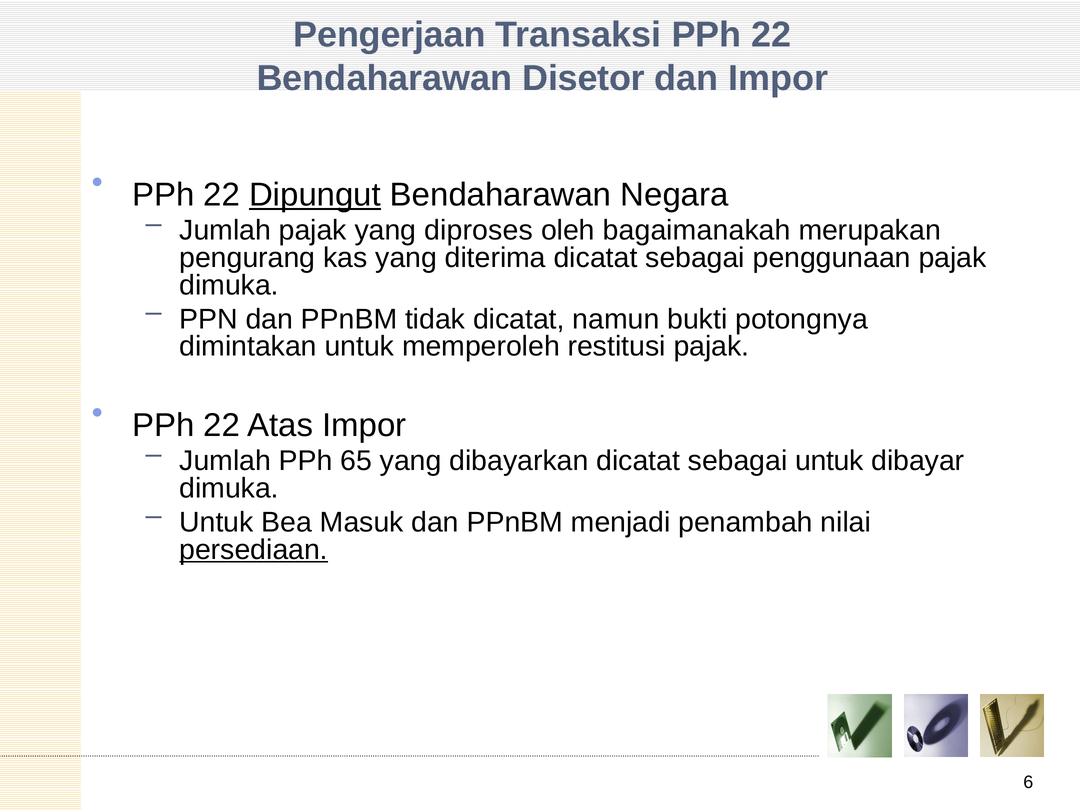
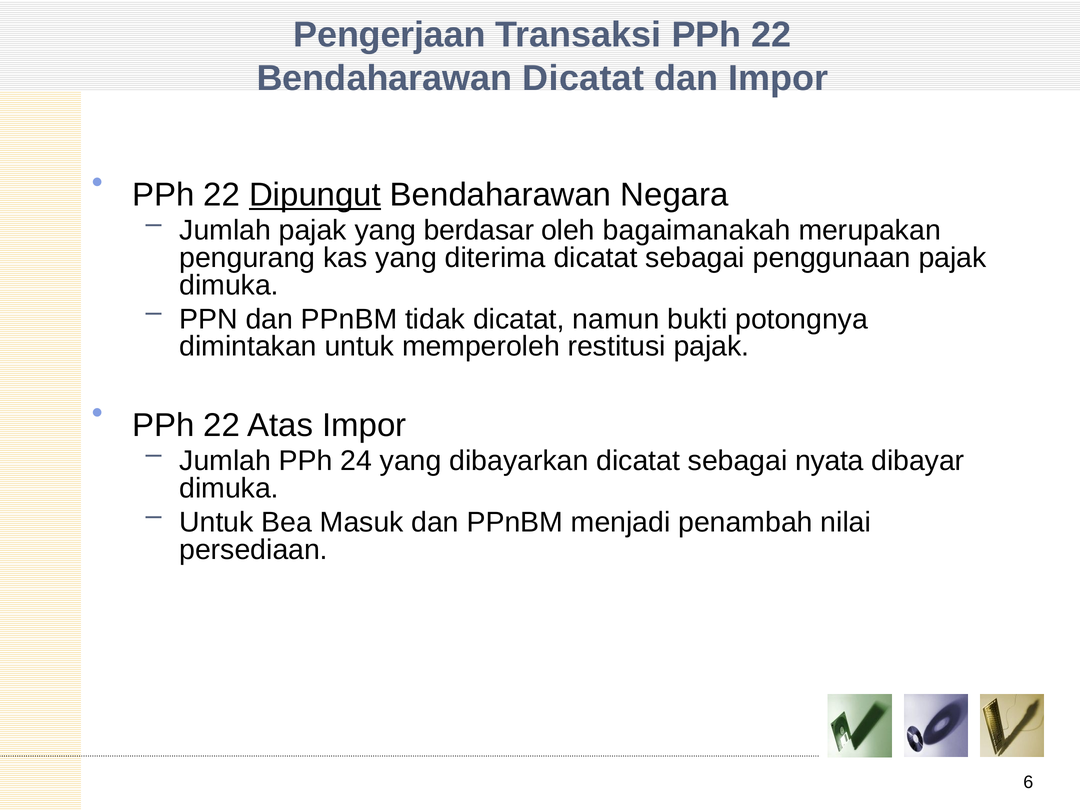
Bendaharawan Disetor: Disetor -> Dicatat
diproses: diproses -> berdasar
65: 65 -> 24
sebagai untuk: untuk -> nyata
persediaan underline: present -> none
